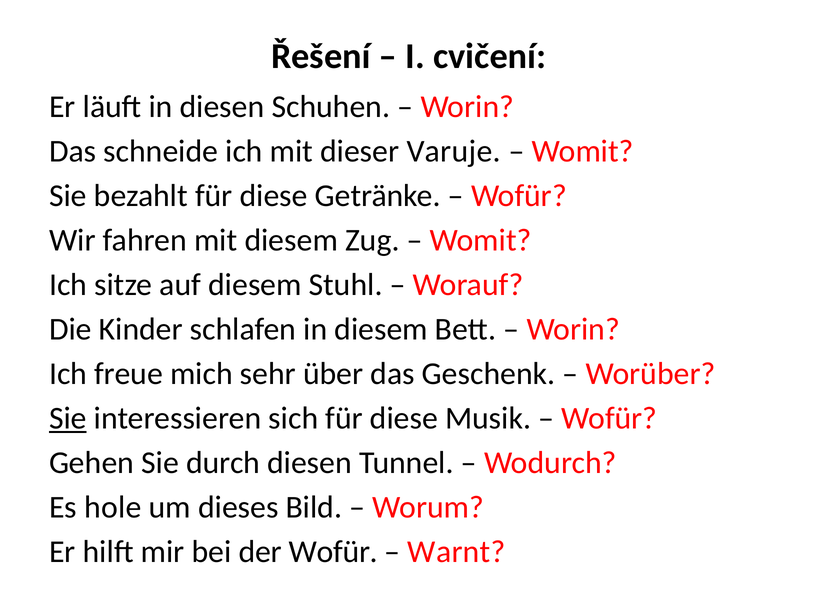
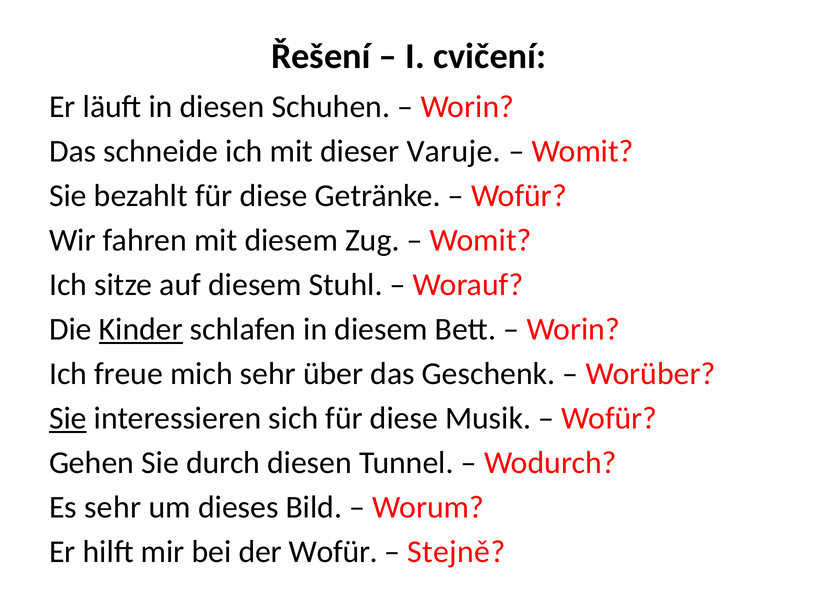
Kinder underline: none -> present
Es hole: hole -> sehr
Warnt: Warnt -> Stejně
